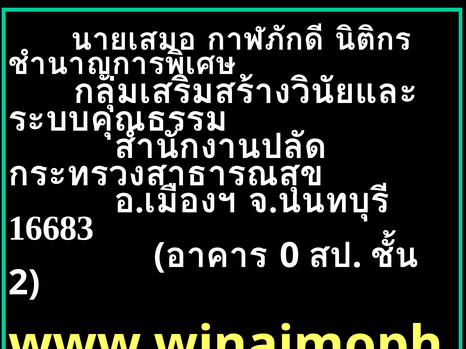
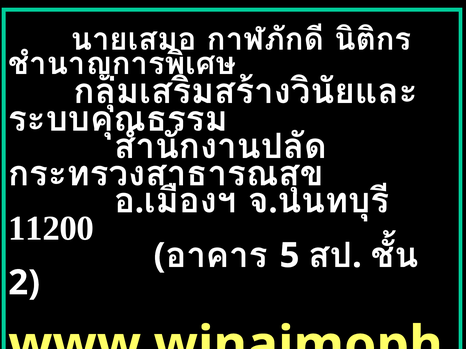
16683: 16683 -> 11200
0: 0 -> 5
